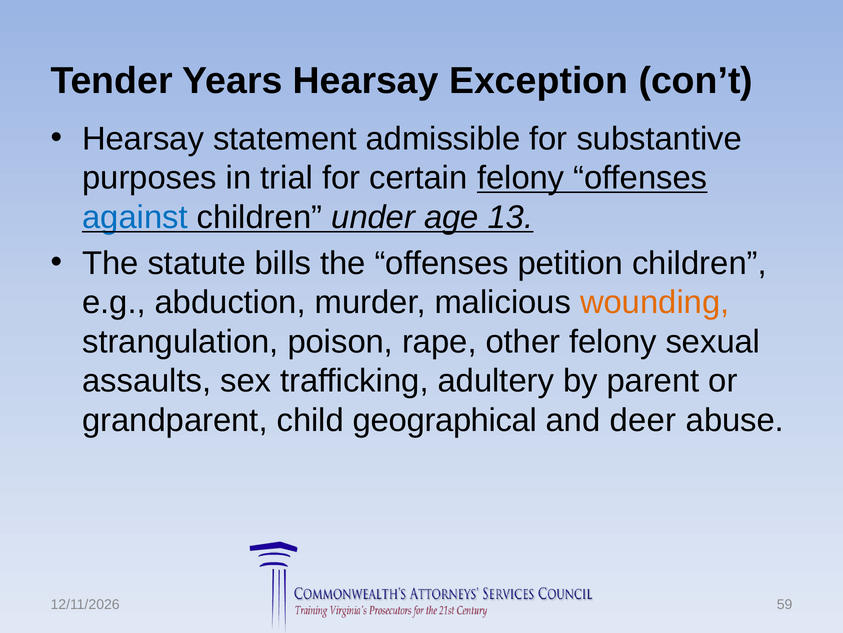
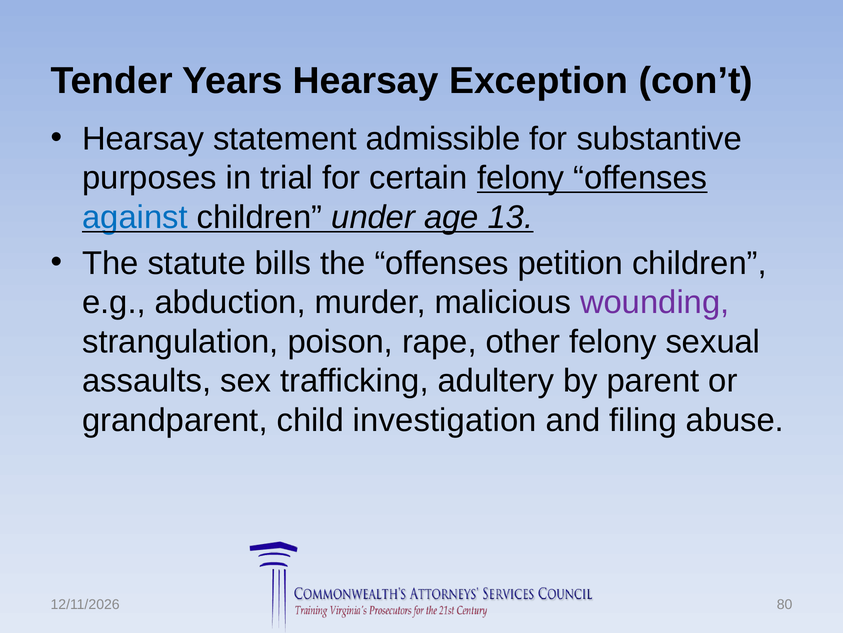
wounding colour: orange -> purple
geographical: geographical -> investigation
deer: deer -> filing
59: 59 -> 80
